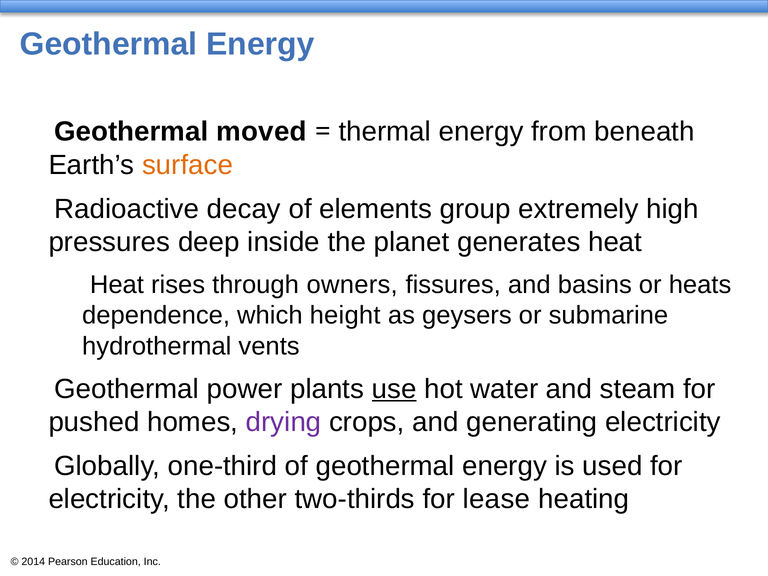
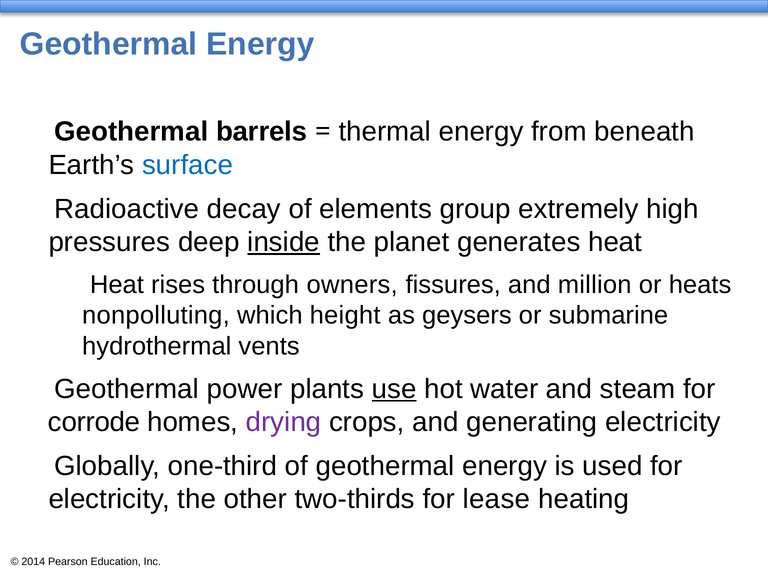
moved: moved -> barrels
surface colour: orange -> blue
inside underline: none -> present
basins: basins -> million
dependence: dependence -> nonpolluting
pushed: pushed -> corrode
